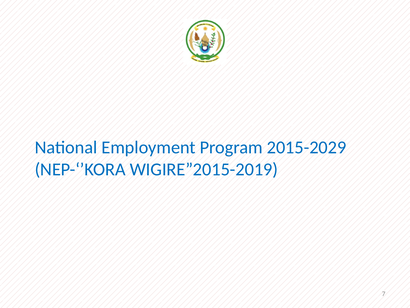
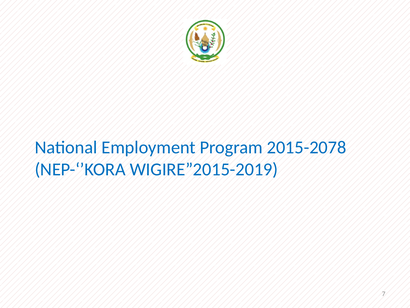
2015-2029: 2015-2029 -> 2015-2078
